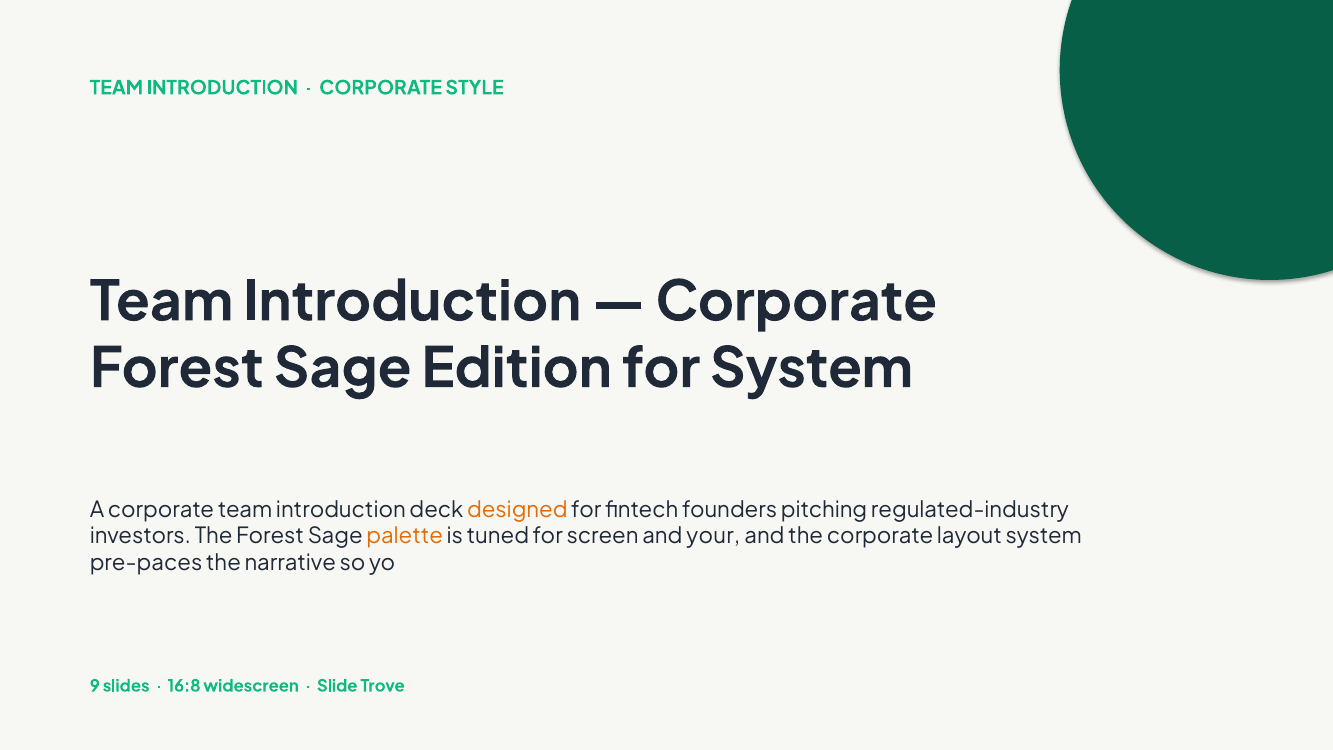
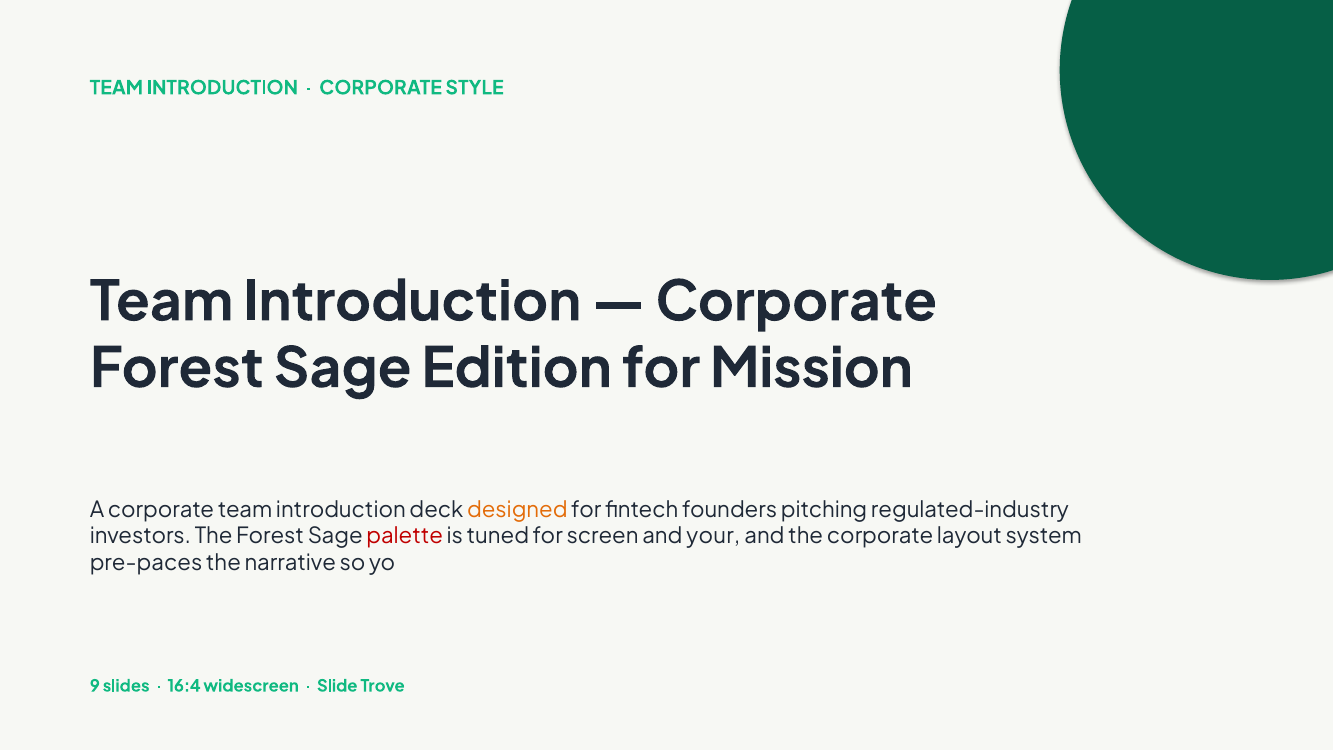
for System: System -> Mission
palette colour: orange -> red
16:8: 16:8 -> 16:4
